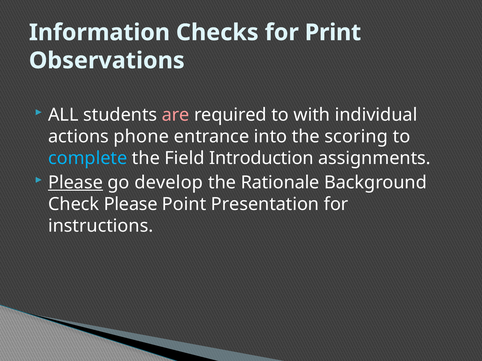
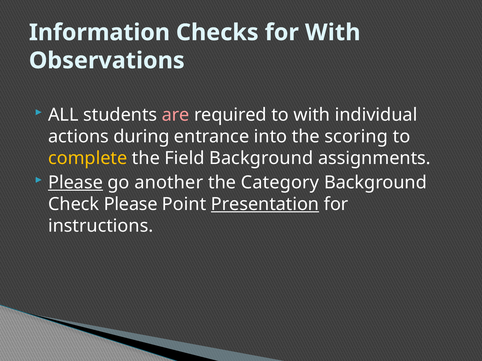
for Print: Print -> With
phone: phone -> during
complete colour: light blue -> yellow
Field Introduction: Introduction -> Background
develop: develop -> another
Rationale: Rationale -> Category
Presentation underline: none -> present
